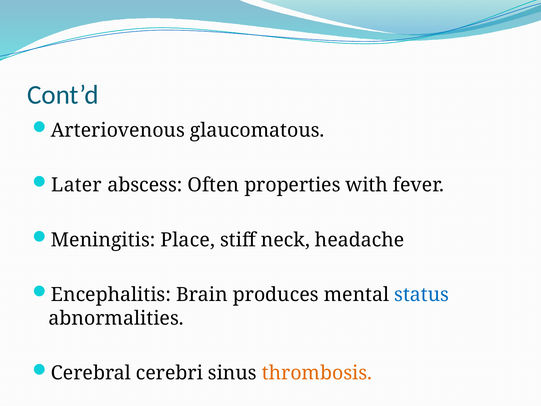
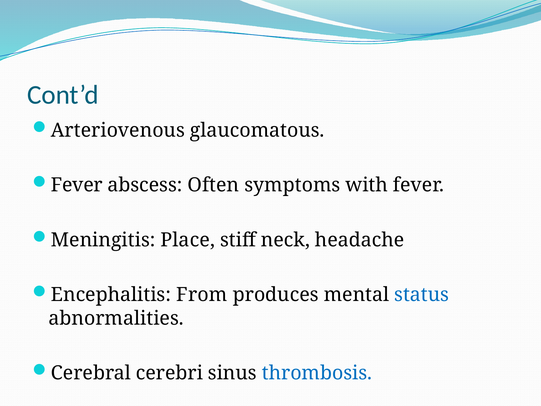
Later at (77, 185): Later -> Fever
properties: properties -> symptoms
Brain: Brain -> From
thrombosis colour: orange -> blue
